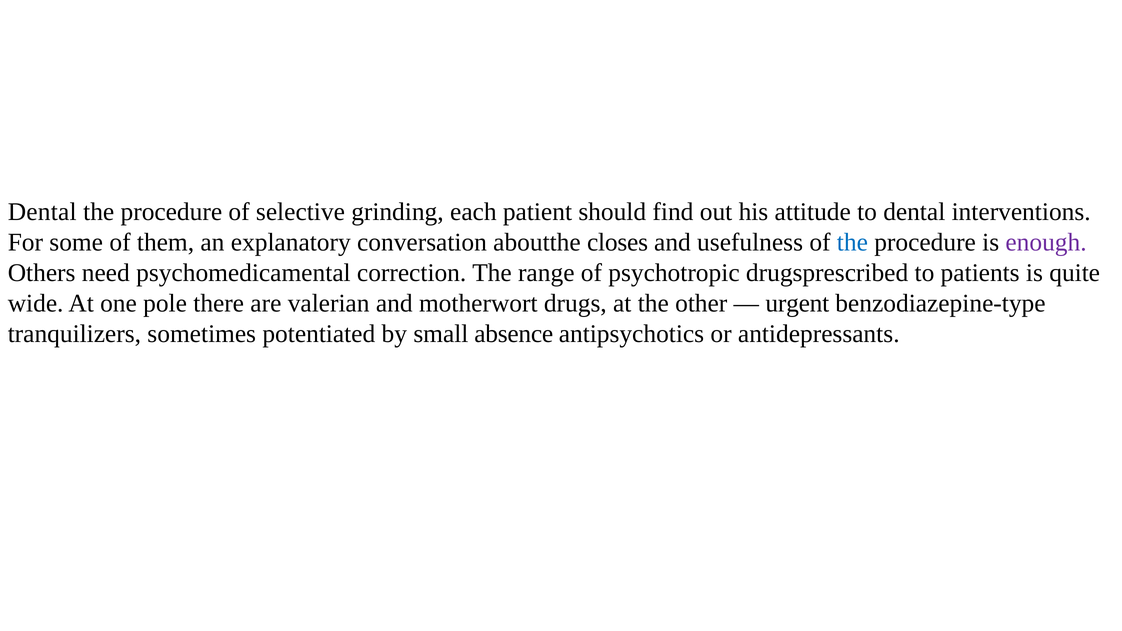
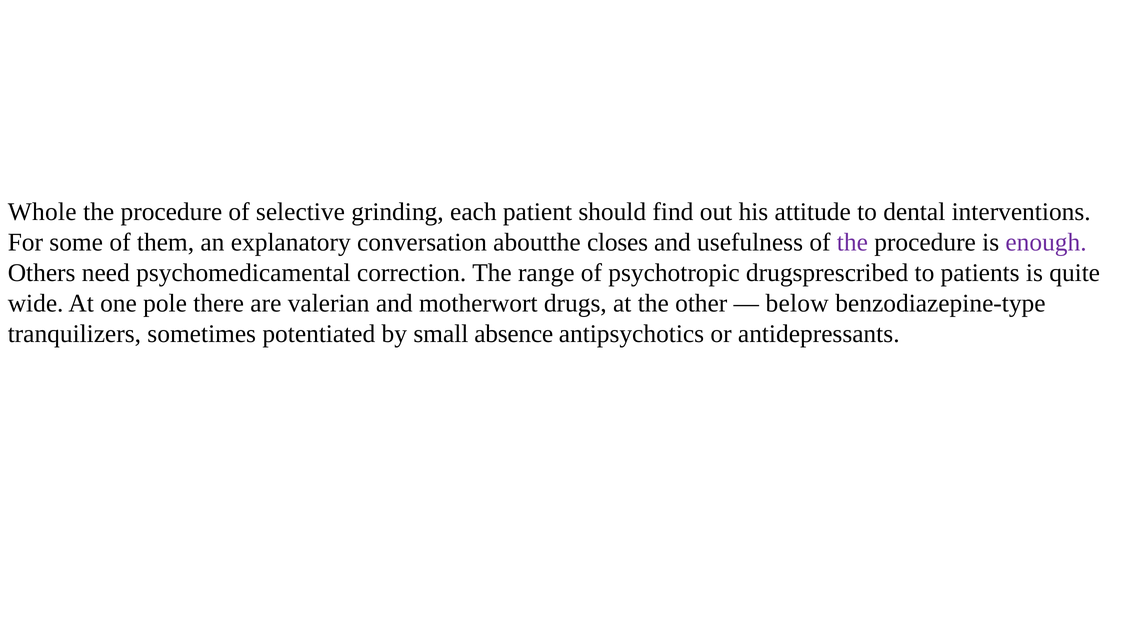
Dental at (42, 212): Dental -> Whole
the at (852, 242) colour: blue -> purple
urgent: urgent -> below
